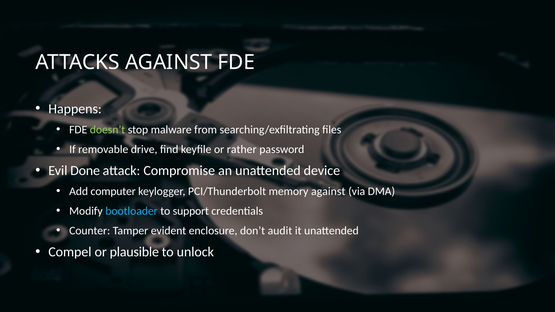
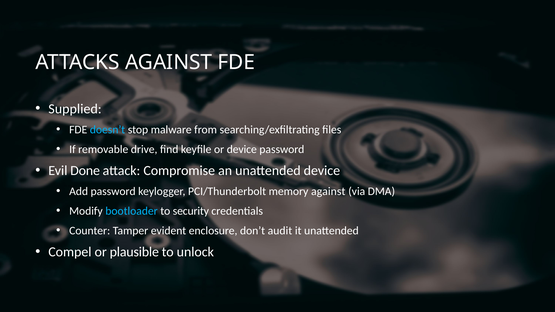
Happens: Happens -> Supplied
doesn’t colour: light green -> light blue
or rather: rather -> device
Add computer: computer -> password
support: support -> security
